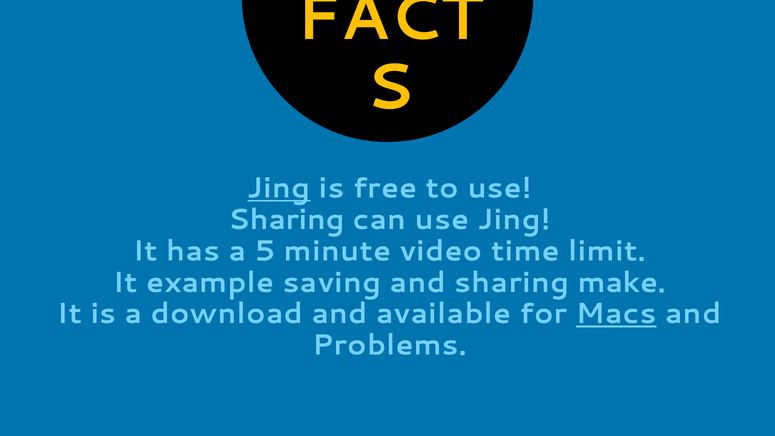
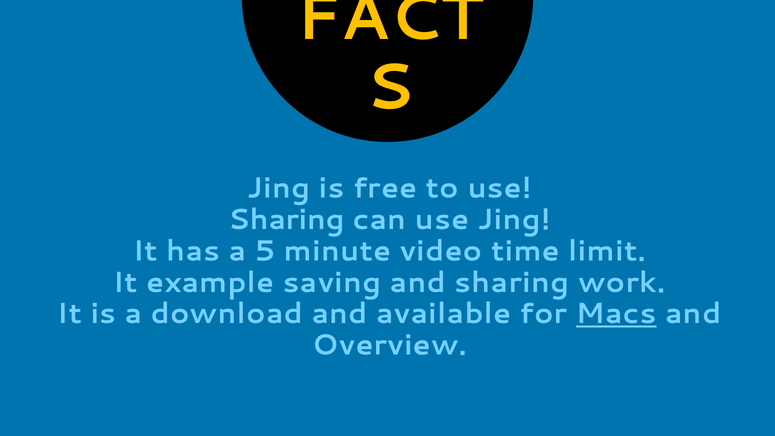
Jing at (279, 188) underline: present -> none
make: make -> work
Problems: Problems -> Overview
